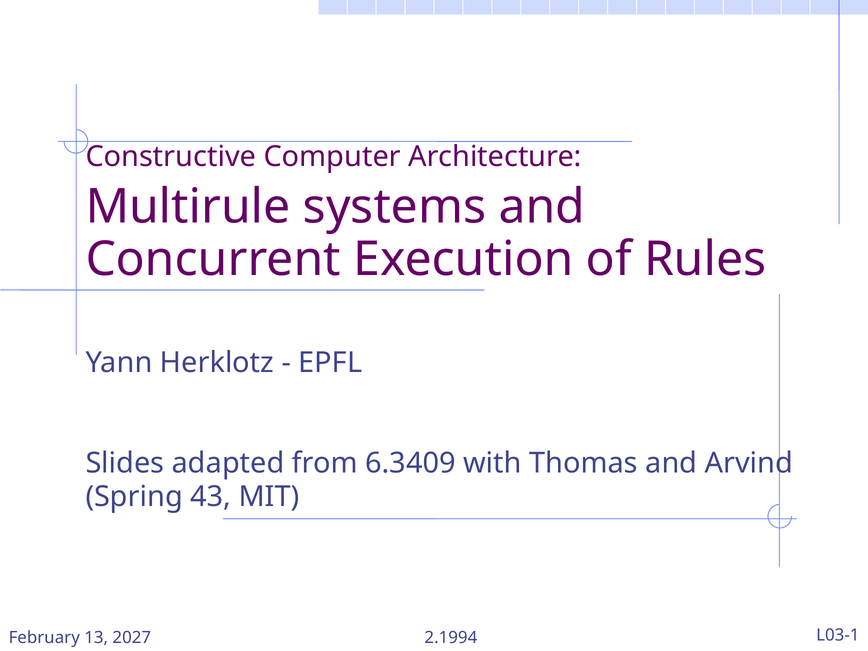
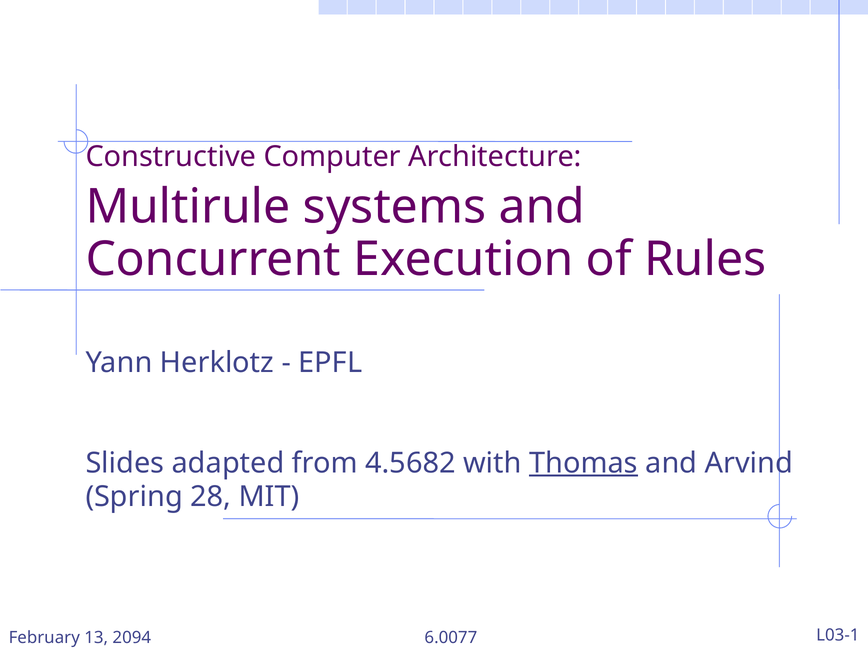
6.3409: 6.3409 -> 4.5682
Thomas underline: none -> present
43: 43 -> 28
2027: 2027 -> 2094
2.1994: 2.1994 -> 6.0077
